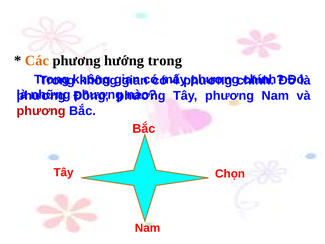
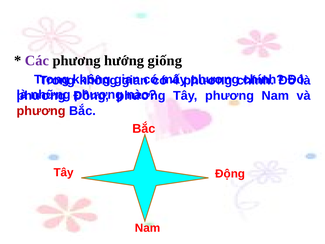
Các colour: orange -> purple
hướng trong: trong -> giống
Chọn: Chọn -> Động
